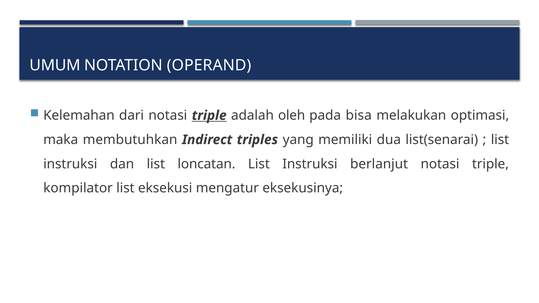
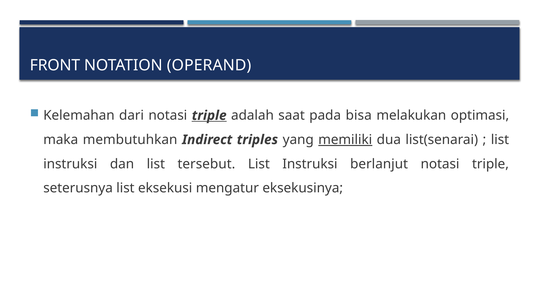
UMUM: UMUM -> FRONT
oleh: oleh -> saat
memiliki underline: none -> present
loncatan: loncatan -> tersebut
kompilator: kompilator -> seterusnya
